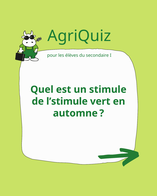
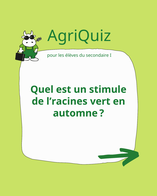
l’stimule: l’stimule -> l’racines
